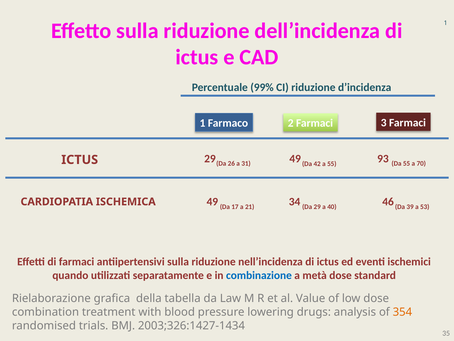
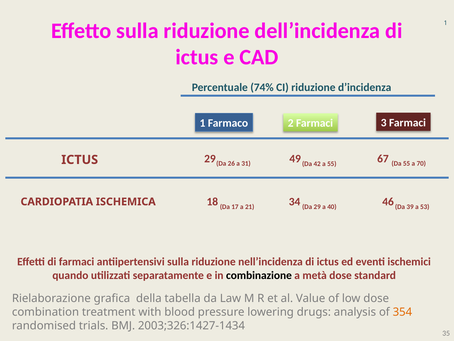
99%: 99% -> 74%
93: 93 -> 67
ISCHEMICA 49: 49 -> 18
combinazione colour: blue -> black
